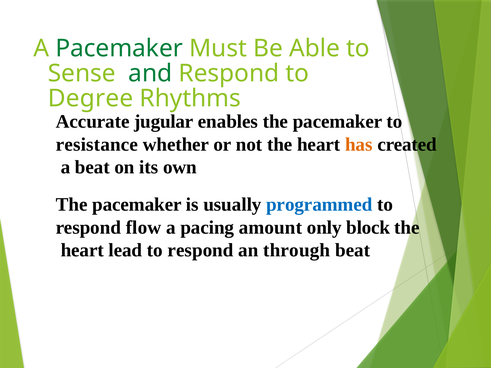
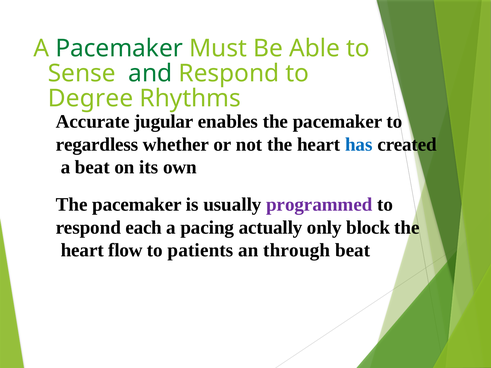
resistance: resistance -> regardless
has colour: orange -> blue
programmed colour: blue -> purple
flow: flow -> each
amount: amount -> actually
lead: lead -> flow
respond at (201, 250): respond -> patients
